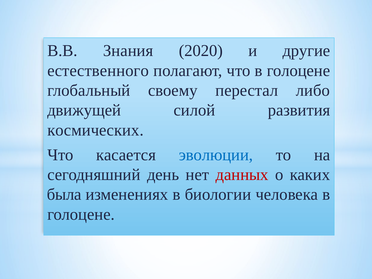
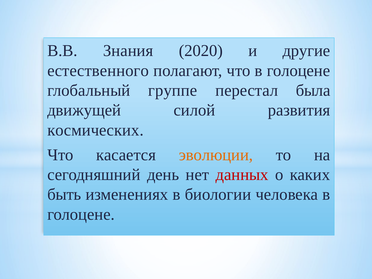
своему: своему -> группе
либо: либо -> была
эволюции colour: blue -> orange
была: была -> быть
